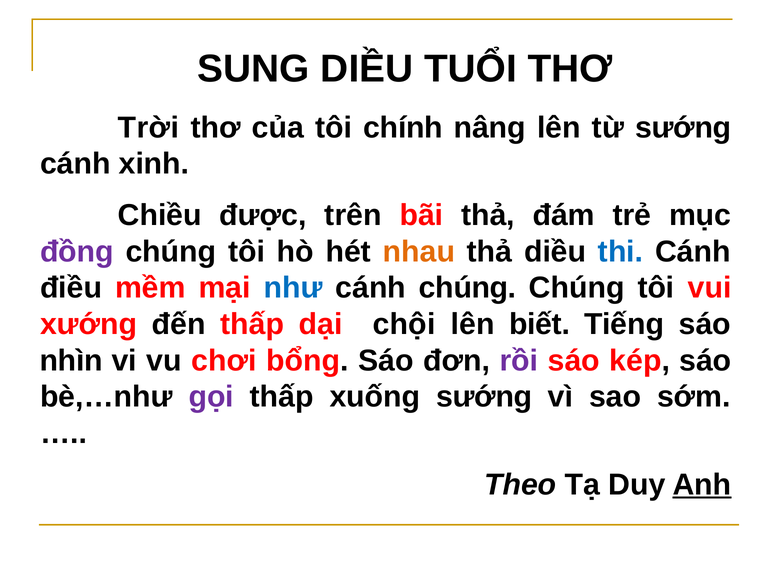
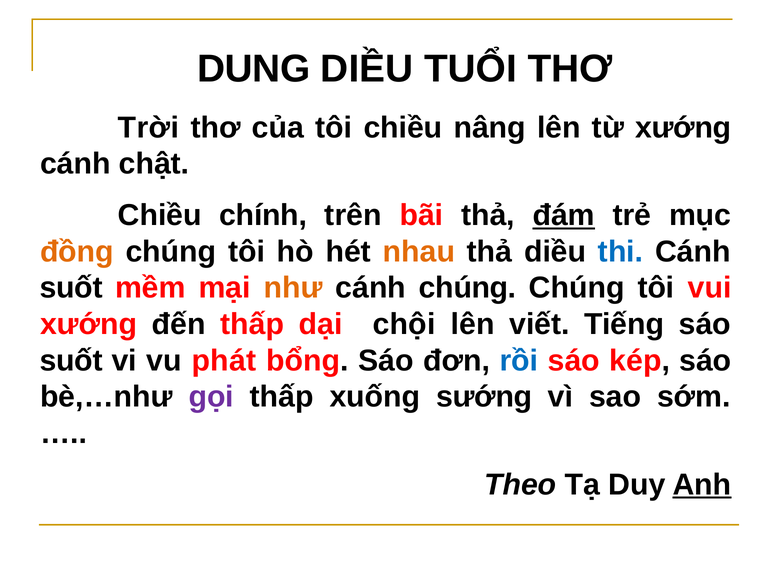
SUNG: SUNG -> DUNG
tôi chính: chính -> chiều
từ sướng: sướng -> xướng
xinh: xinh -> chật
được: được -> chính
đám underline: none -> present
đồng colour: purple -> orange
điều at (71, 288): điều -> suốt
như colour: blue -> orange
biết: biết -> viết
nhìn at (71, 361): nhìn -> suốt
chơi: chơi -> phát
rồi colour: purple -> blue
